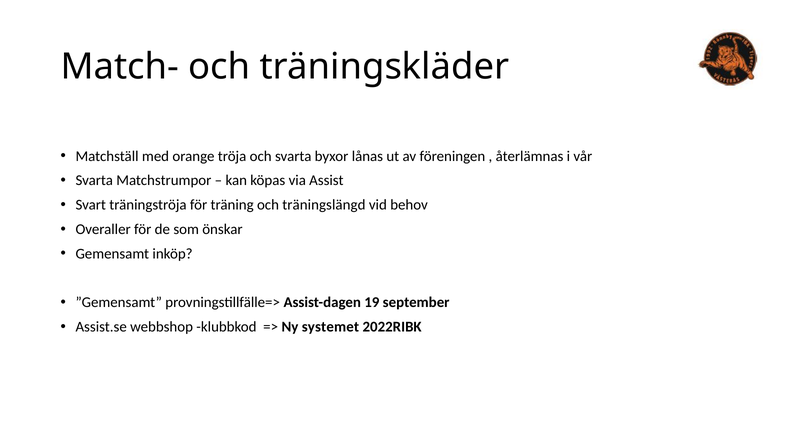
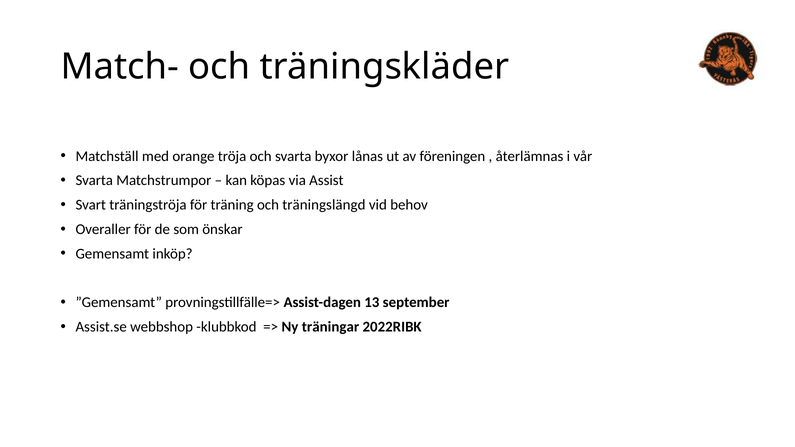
19: 19 -> 13
systemet: systemet -> träningar
